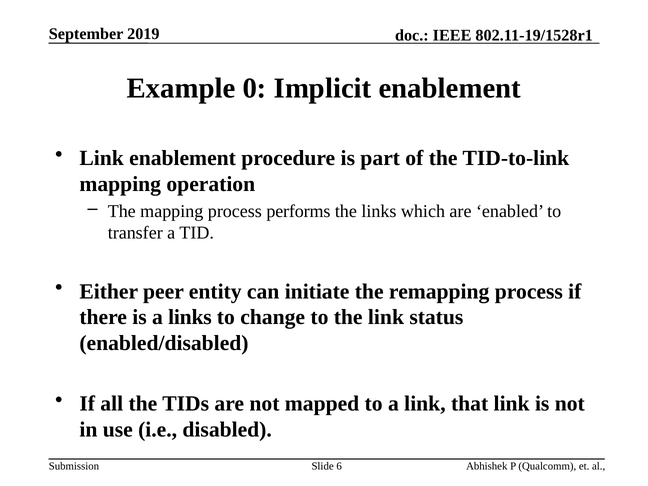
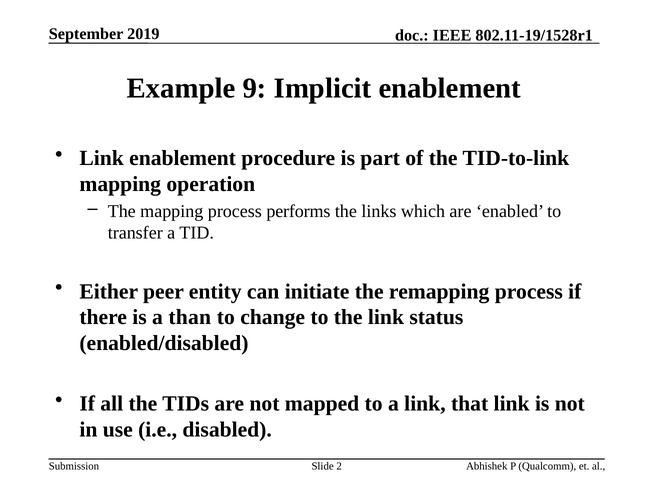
0: 0 -> 9
a links: links -> than
6: 6 -> 2
